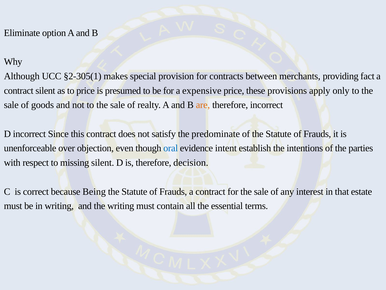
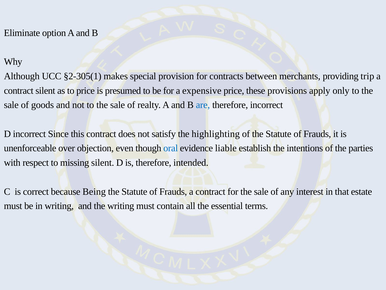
fact: fact -> trip
are colour: orange -> blue
predominate: predominate -> highlighting
intent: intent -> liable
decision: decision -> intended
